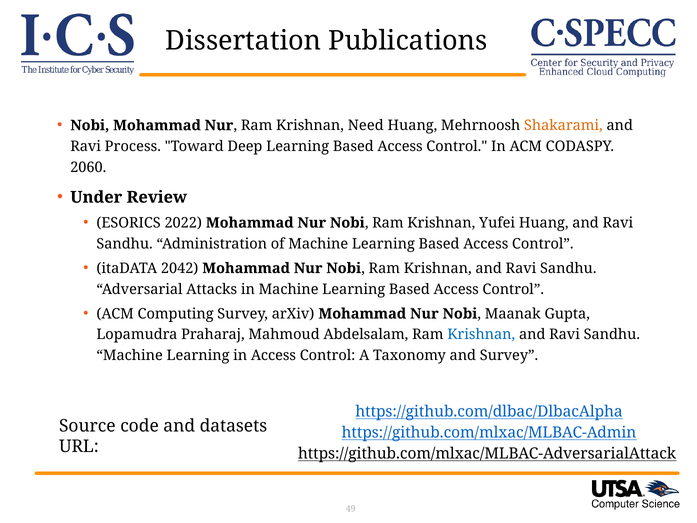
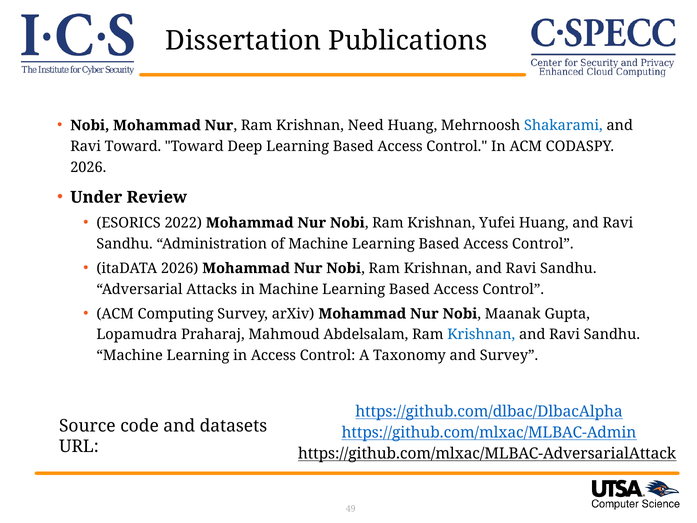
Shakarami colour: orange -> blue
Ravi Process: Process -> Toward
2060 at (88, 167): 2060 -> 2026
itaDATA 2042: 2042 -> 2026
